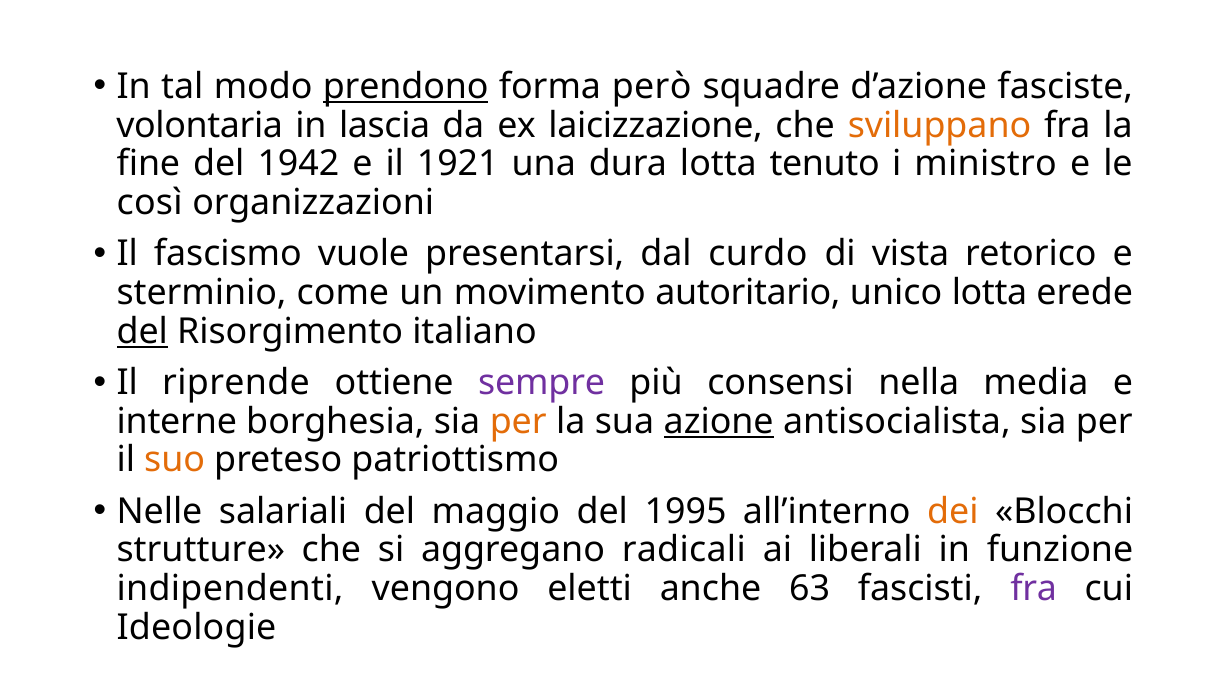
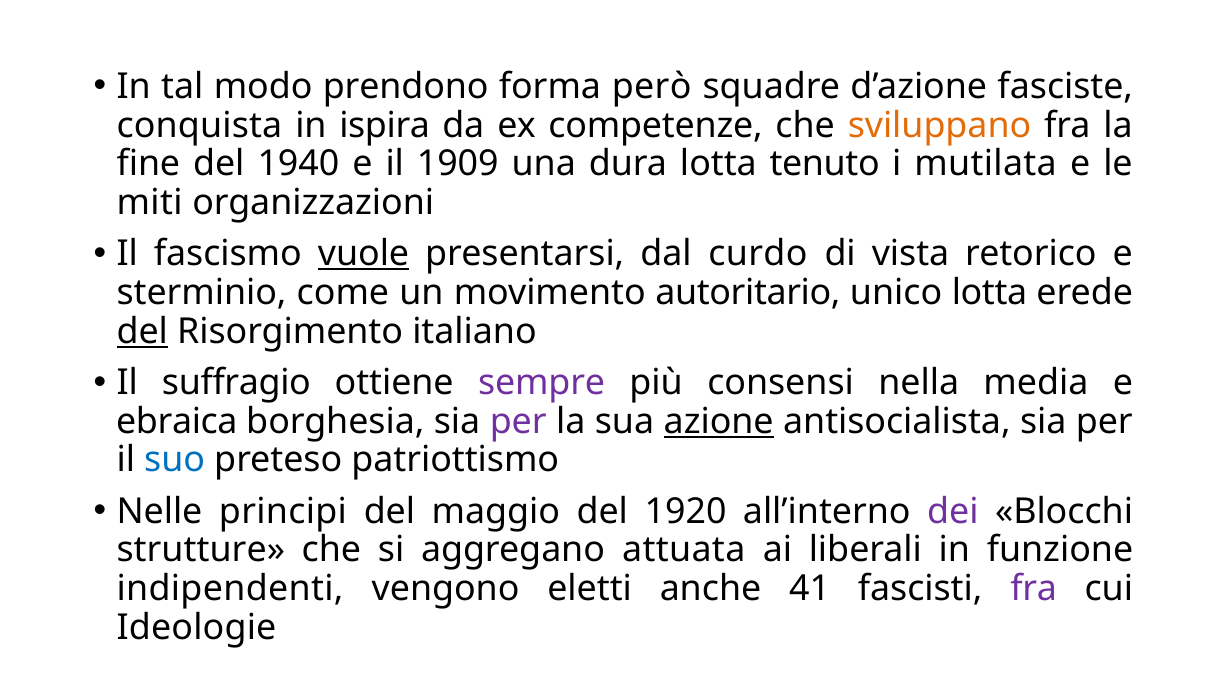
prendono underline: present -> none
volontaria: volontaria -> conquista
lascia: lascia -> ispira
laicizzazione: laicizzazione -> competenze
1942: 1942 -> 1940
1921: 1921 -> 1909
ministro: ministro -> mutilata
così: così -> miti
vuole underline: none -> present
riprende: riprende -> suffragio
interne: interne -> ebraica
per at (518, 421) colour: orange -> purple
suo colour: orange -> blue
salariali: salariali -> principi
1995: 1995 -> 1920
dei colour: orange -> purple
radicali: radicali -> attuata
63: 63 -> 41
